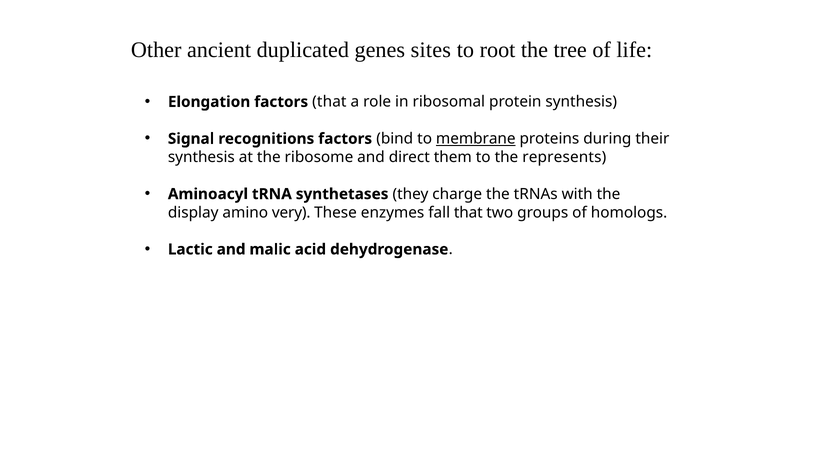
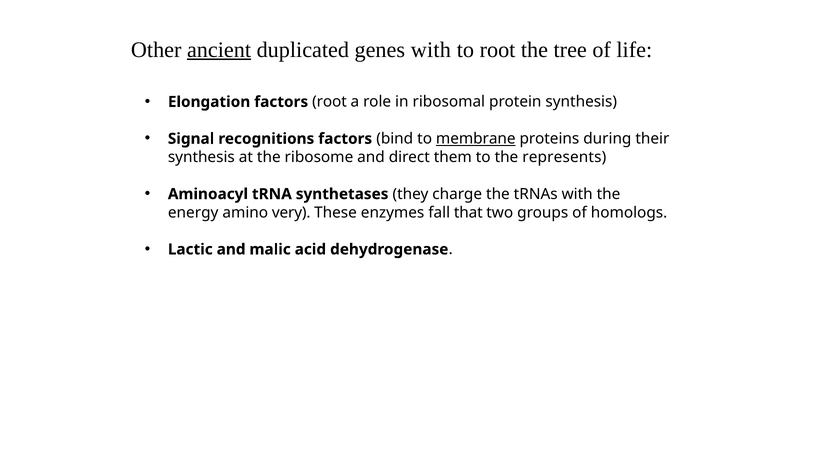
ancient underline: none -> present
genes sites: sites -> with
factors that: that -> root
display: display -> energy
